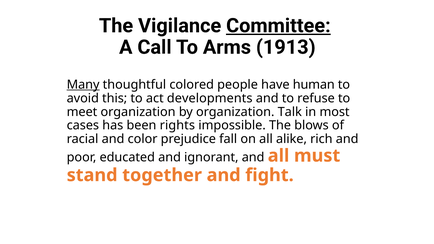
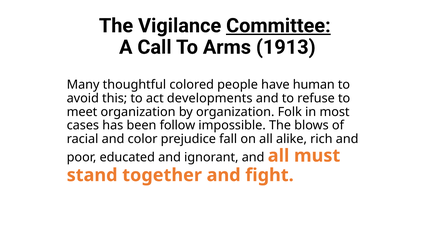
Many underline: present -> none
Talk: Talk -> Folk
rights: rights -> follow
